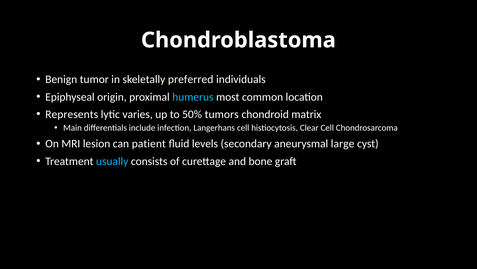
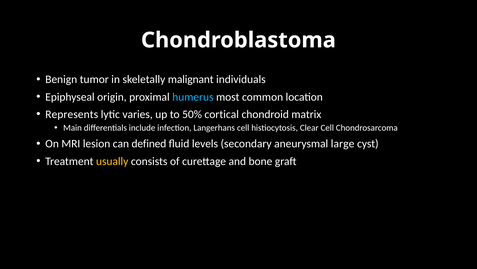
preferred: preferred -> malignant
tumors: tumors -> cortical
patient: patient -> defined
usually colour: light blue -> yellow
